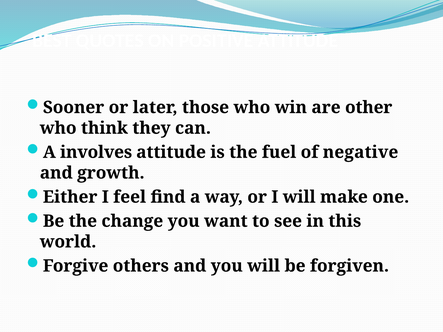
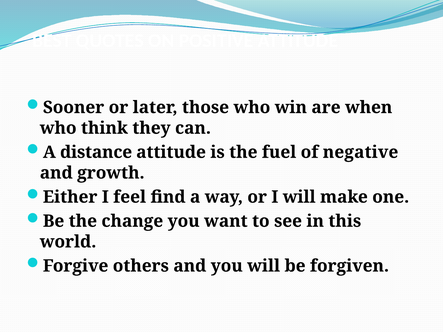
other: other -> when
involves: involves -> distance
